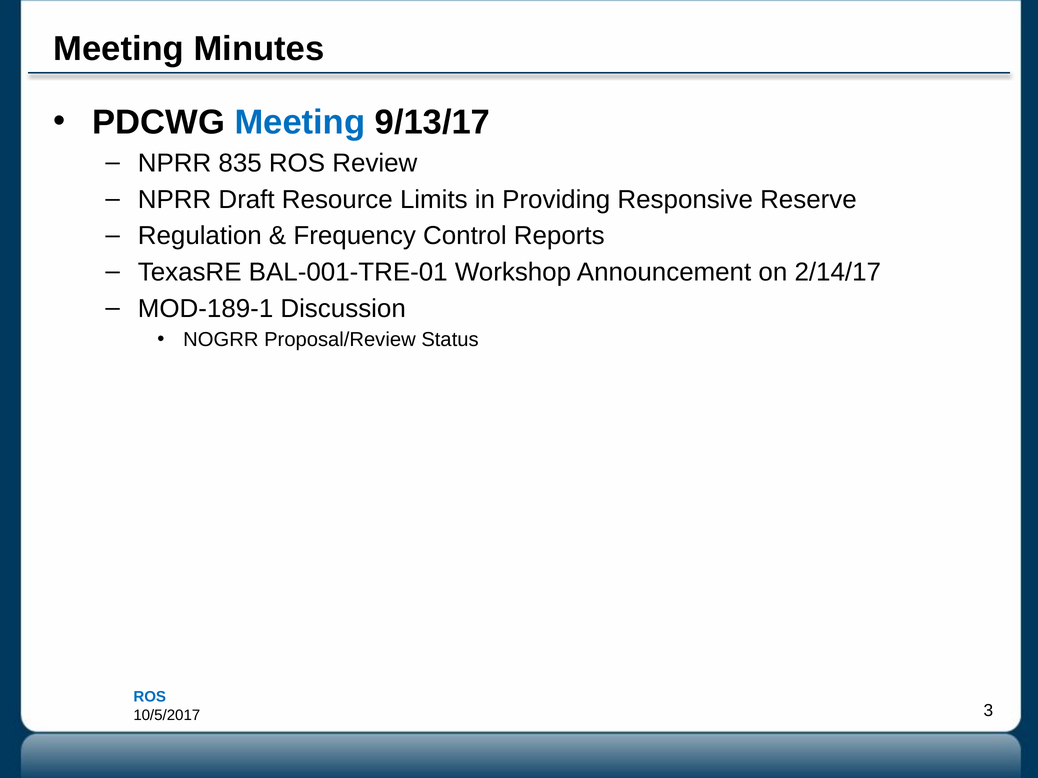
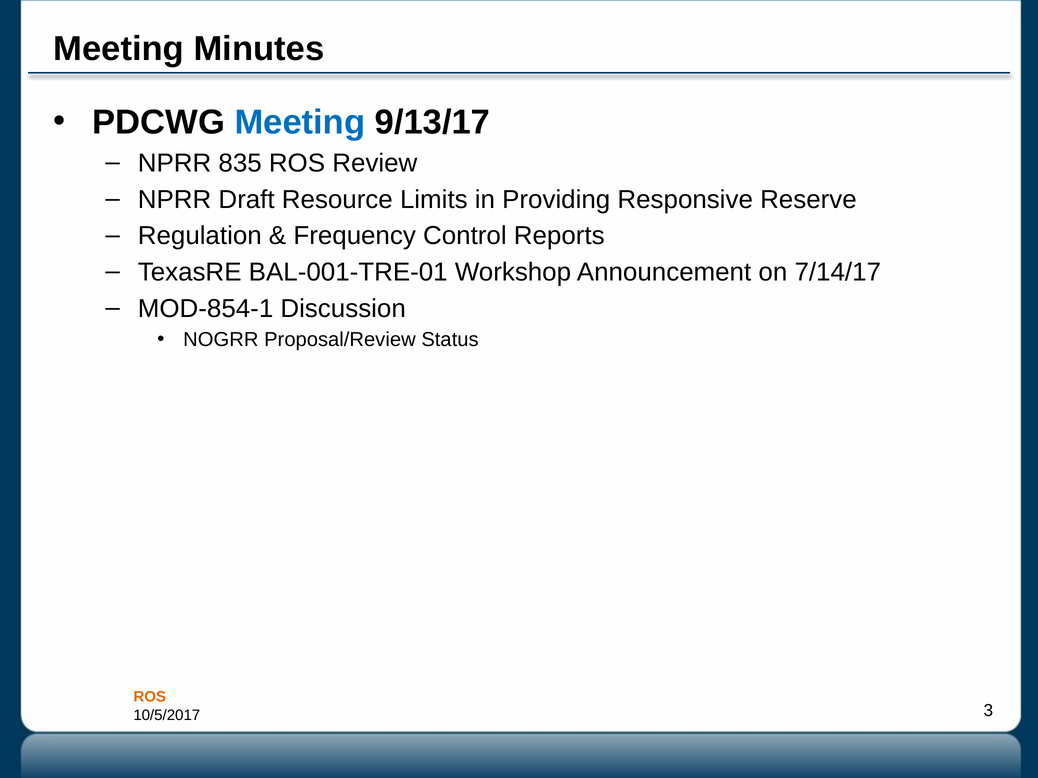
2/14/17: 2/14/17 -> 7/14/17
MOD-189-1: MOD-189-1 -> MOD-854-1
ROS at (150, 697) colour: blue -> orange
